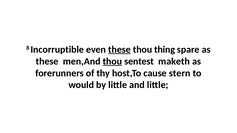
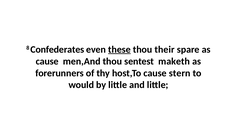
Incorruptible: Incorruptible -> Confederates
thing: thing -> their
these at (47, 61): these -> cause
thou at (112, 61) underline: present -> none
